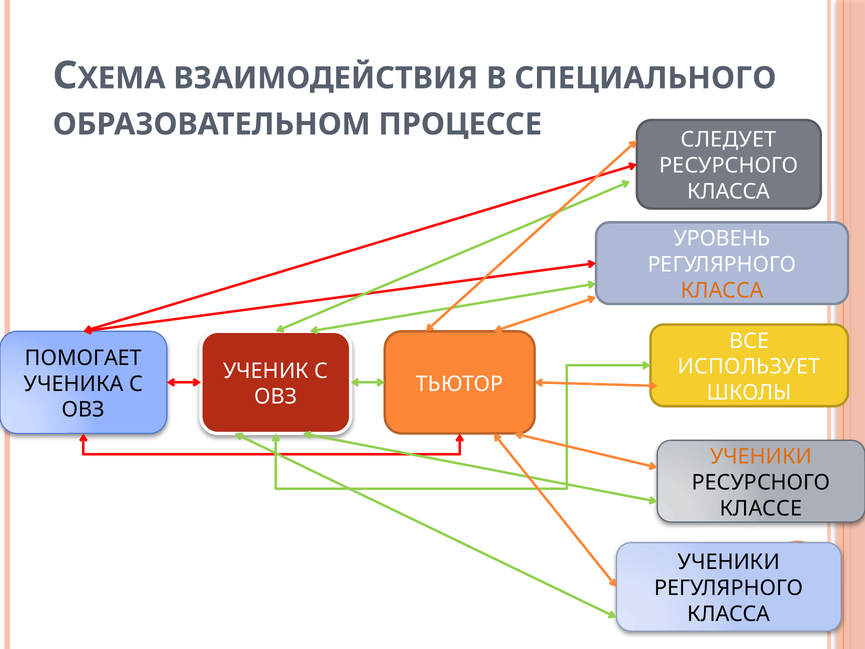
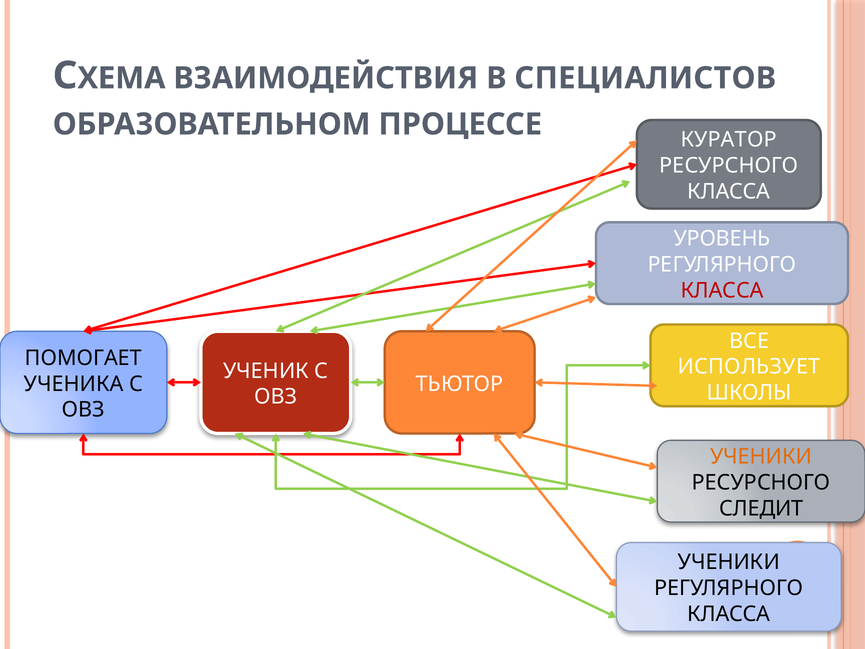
СПЕЦИАЛЬНОГО: СПЕЦИАЛЬНОГО -> СПЕЦИАЛИСТОВ
СЛЕДУЕТ: СЛЕДУЕТ -> КУРАТОР
КЛАССА at (722, 290) colour: orange -> red
КЛАССЕ: КЛАССЕ -> СЛЕДИТ
